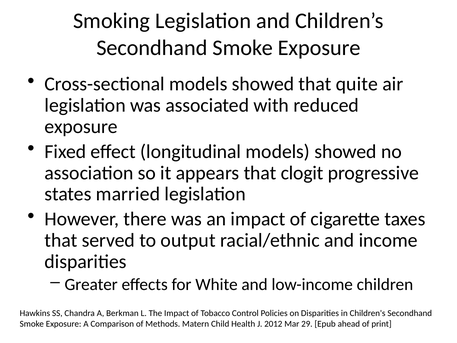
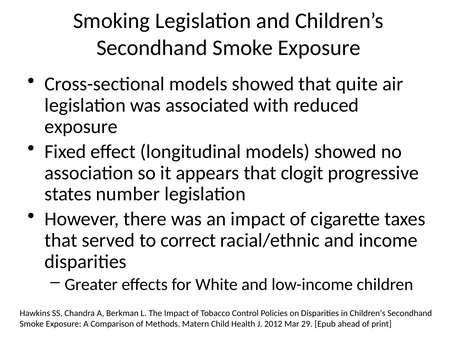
married: married -> number
output: output -> correct
